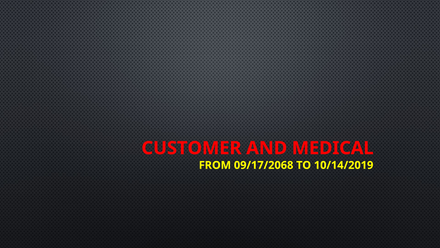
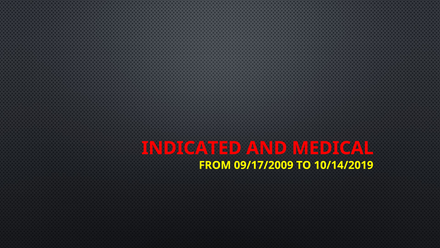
CUSTOMER: CUSTOMER -> INDICATED
09/17/2068: 09/17/2068 -> 09/17/2009
